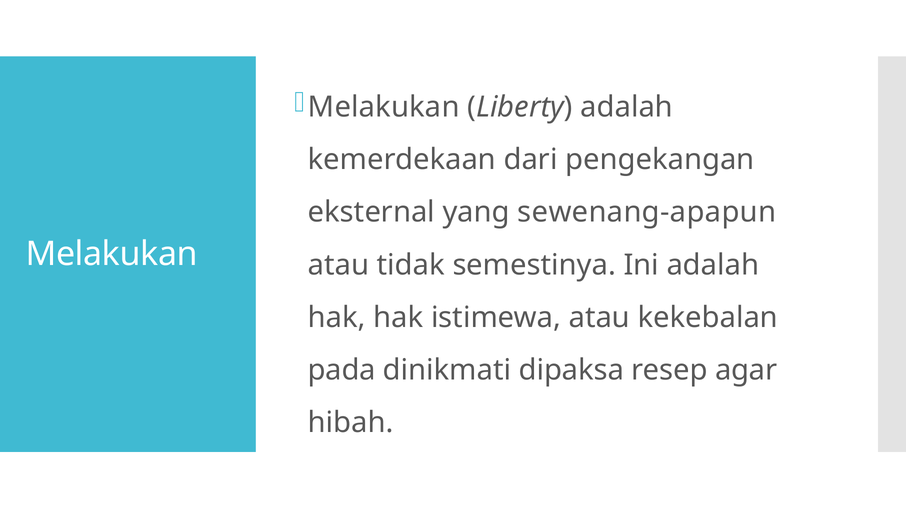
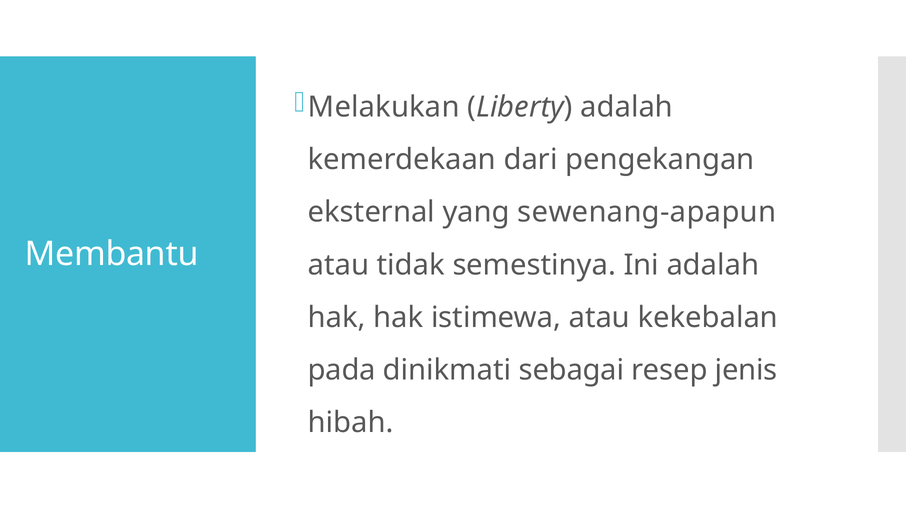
Melakukan at (112, 254): Melakukan -> Membantu
dipaksa: dipaksa -> sebagai
agar: agar -> jenis
